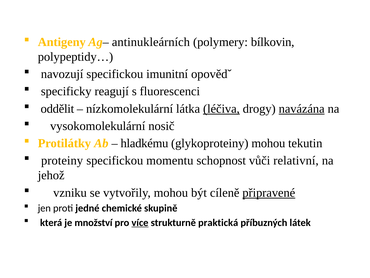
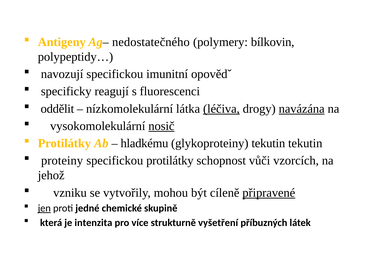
antinukleárních: antinukleárních -> nedostatečného
nosič underline: none -> present
glykoproteiny mohou: mohou -> tekutin
specifickou momentu: momentu -> protilátky
relativní: relativní -> vzorcích
jen underline: none -> present
množství: množství -> intenzita
více underline: present -> none
praktická: praktická -> vyšetření
